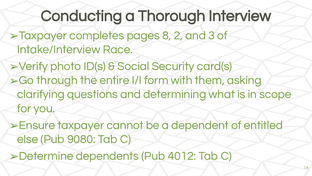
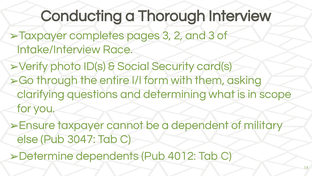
pages 8: 8 -> 3
entitled: entitled -> military
9080: 9080 -> 3047
